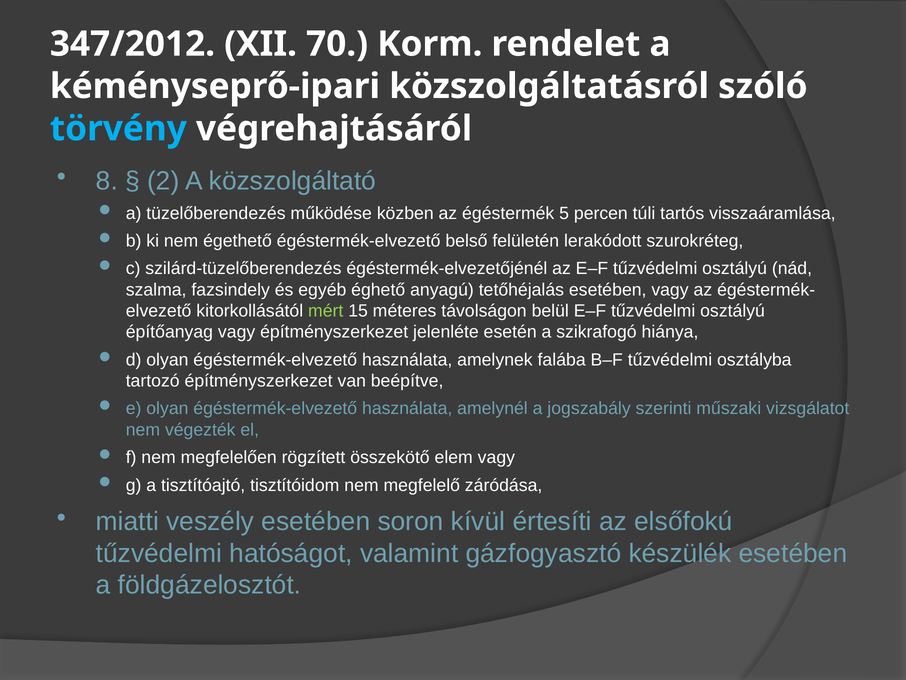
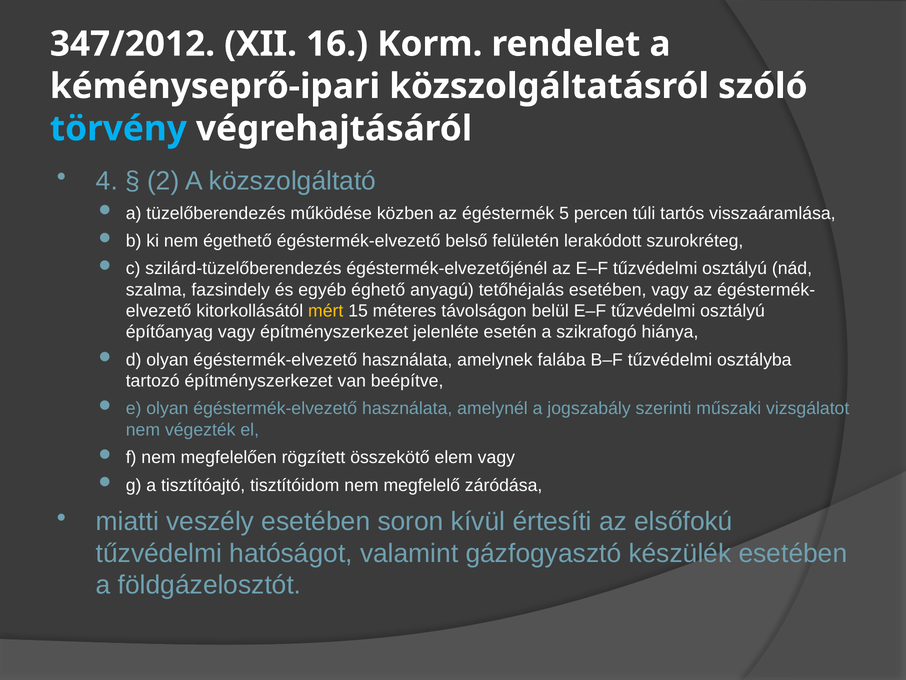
70: 70 -> 16
8: 8 -> 4
mért colour: light green -> yellow
